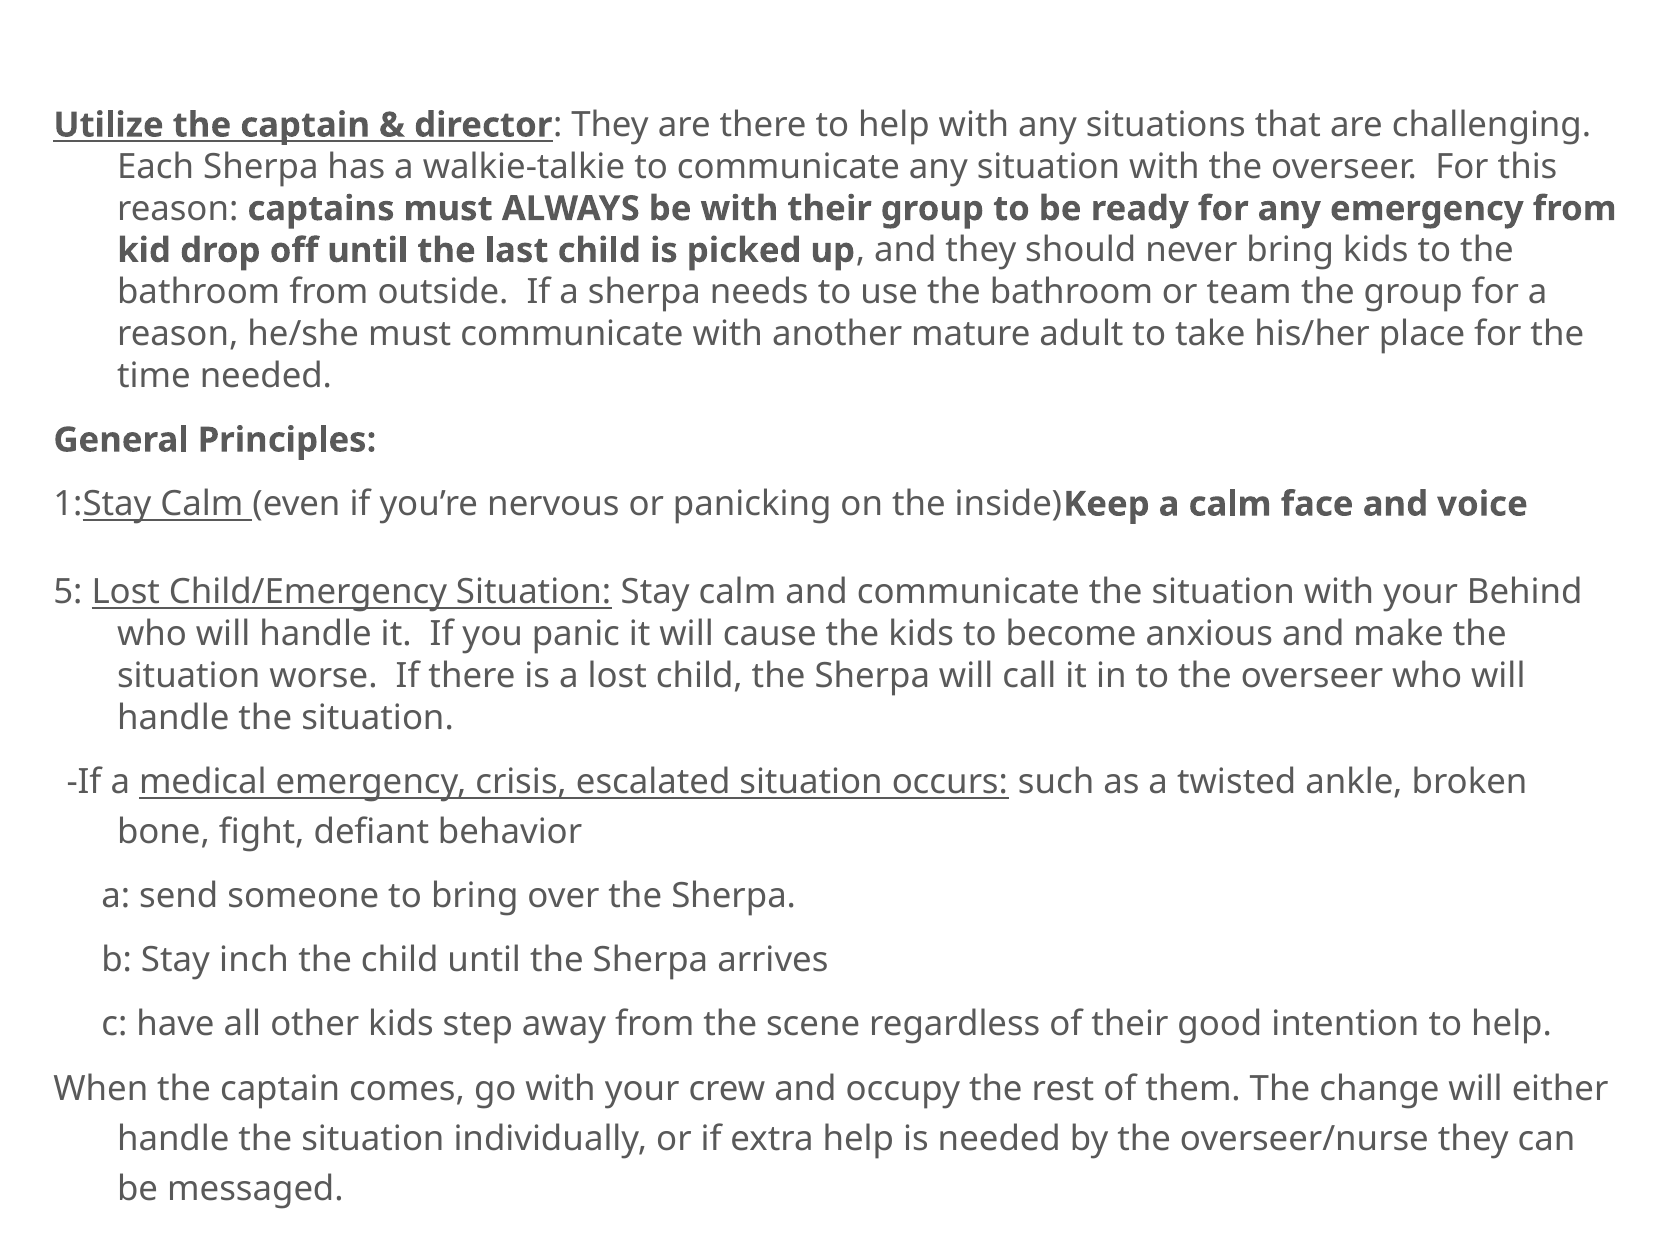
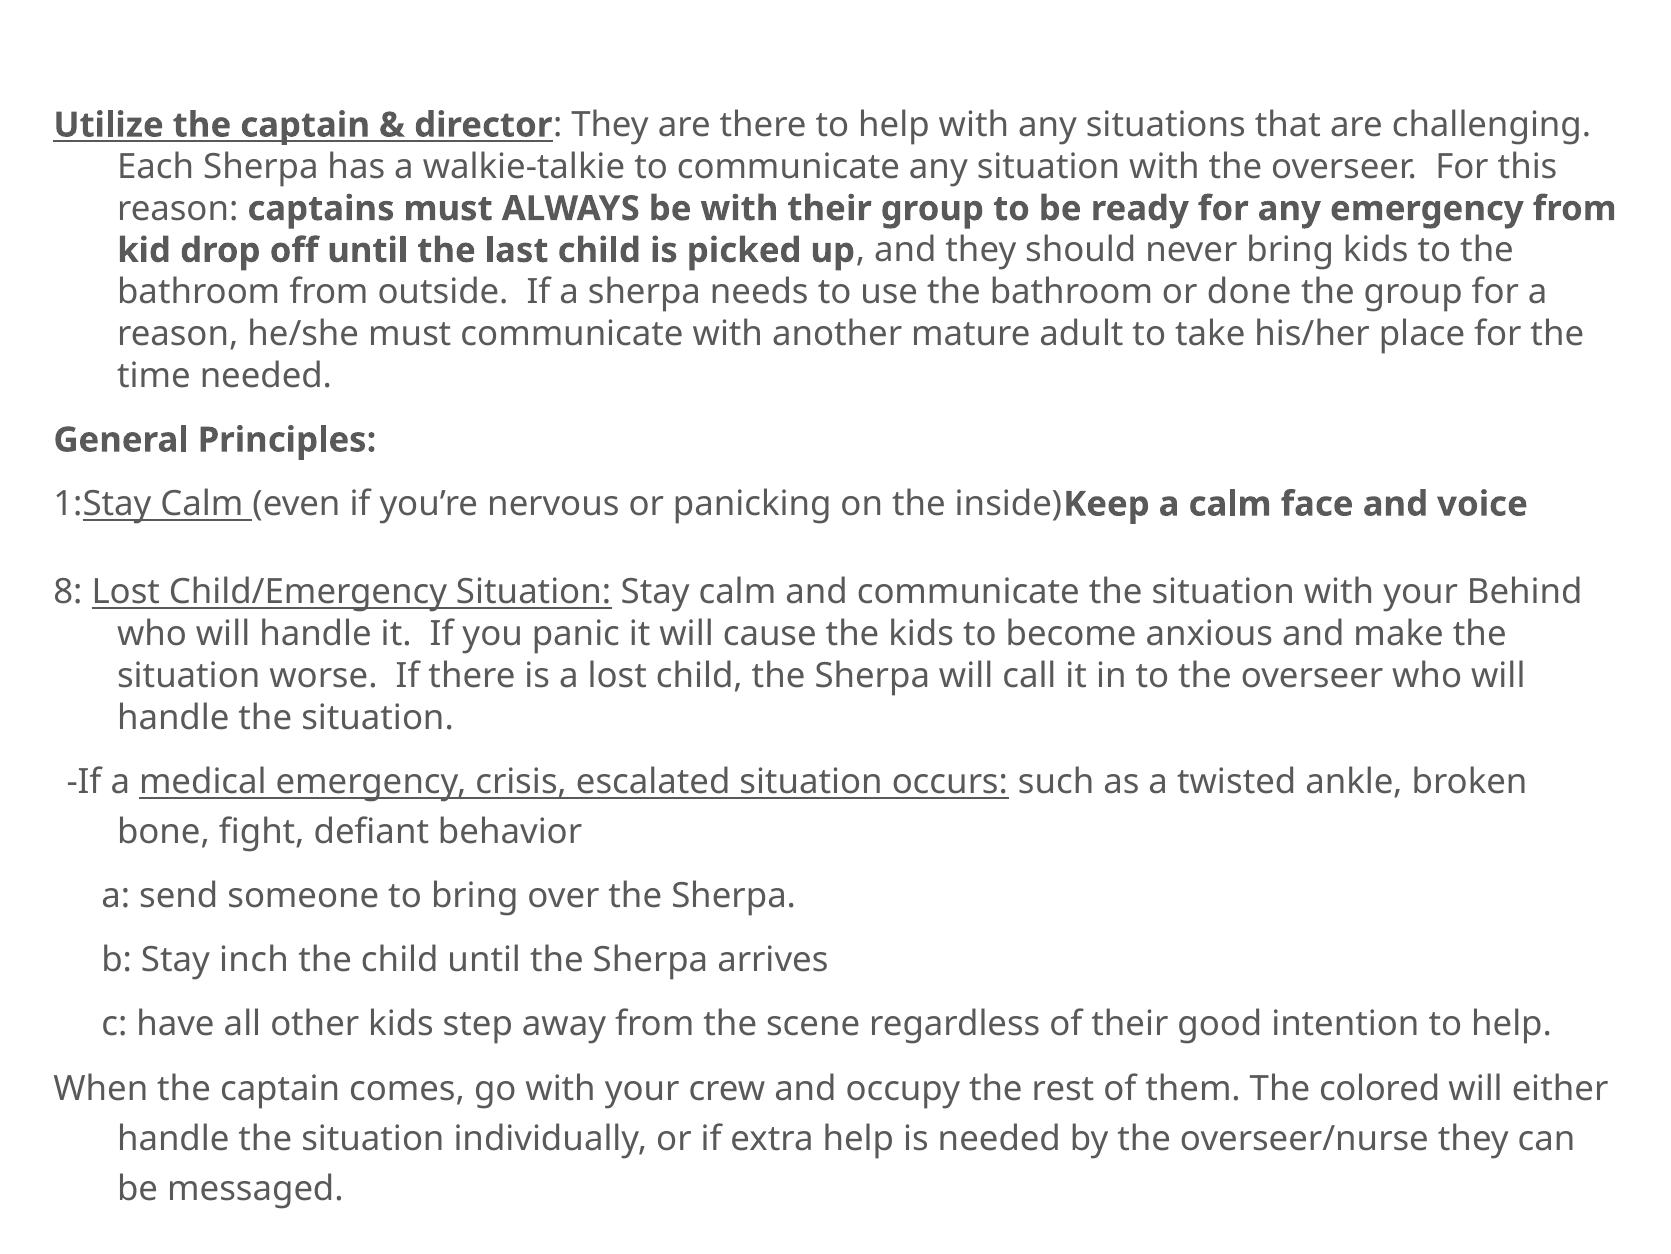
team: team -> done
5: 5 -> 8
change: change -> colored
